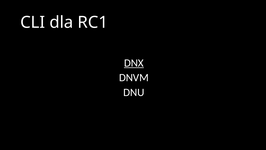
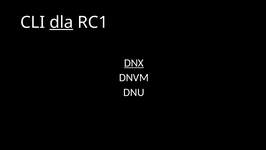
dla underline: none -> present
